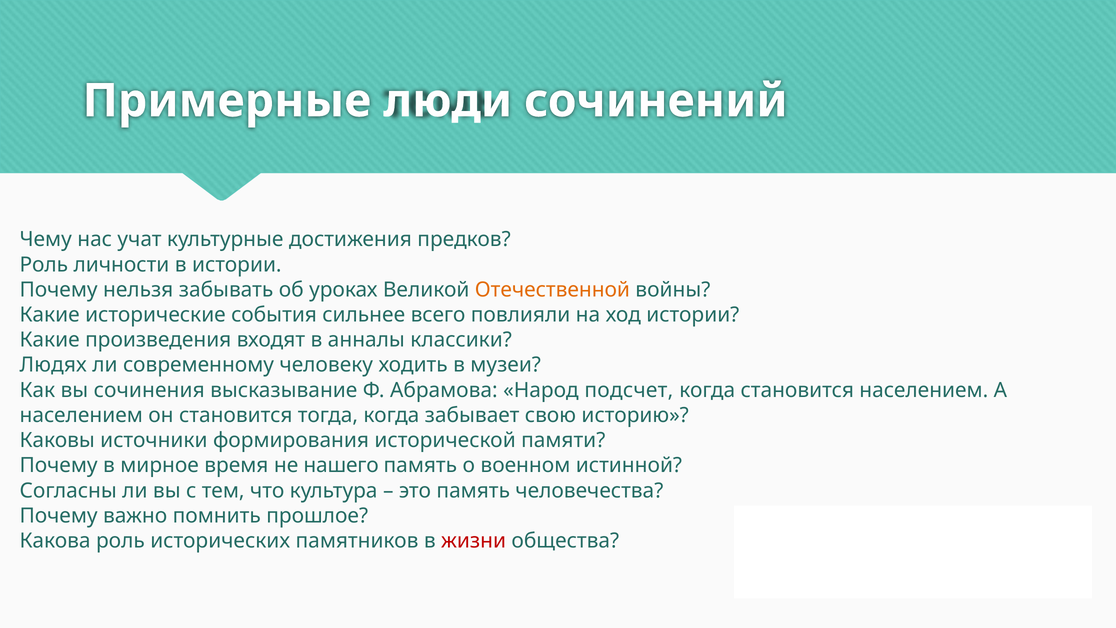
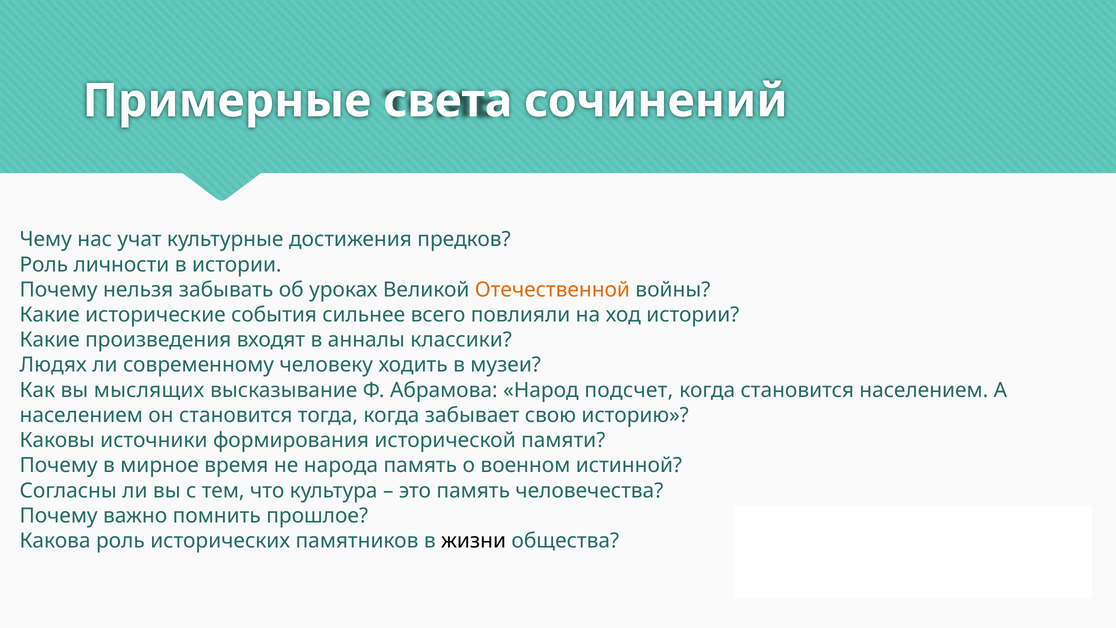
люди: люди -> света
сочинения: сочинения -> мыслящих
нашего: нашего -> народа
жизни colour: red -> black
